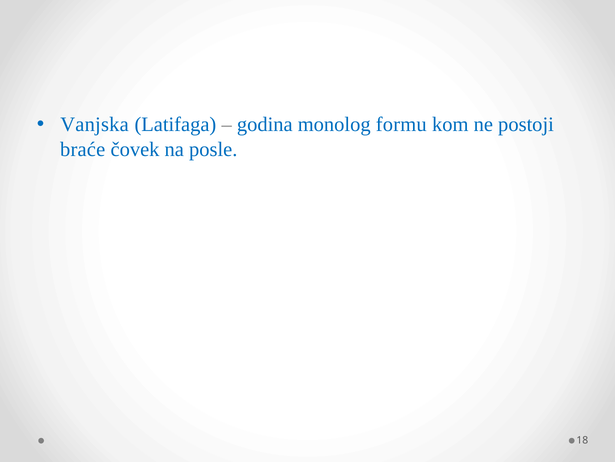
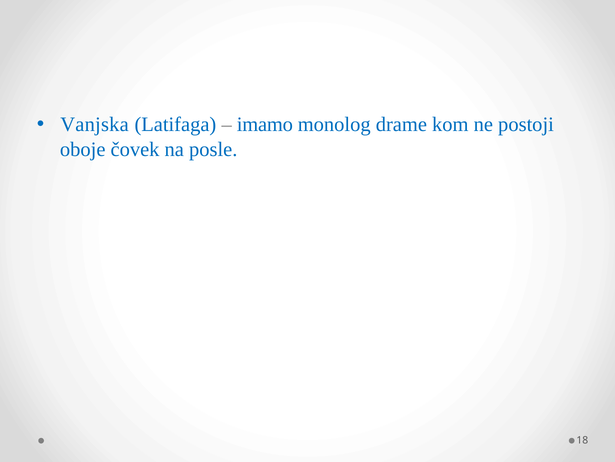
godina: godina -> imamo
formu: formu -> drame
braće: braće -> oboje
